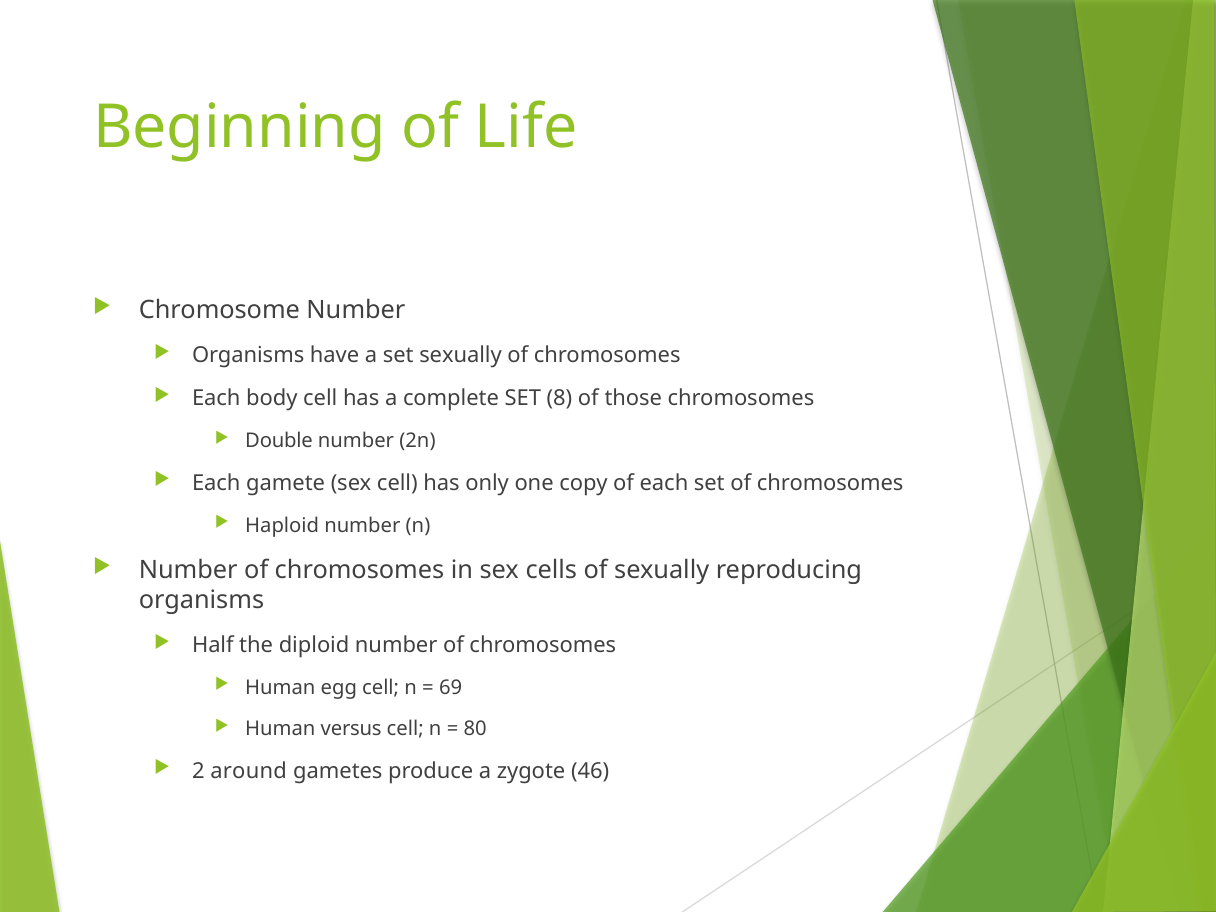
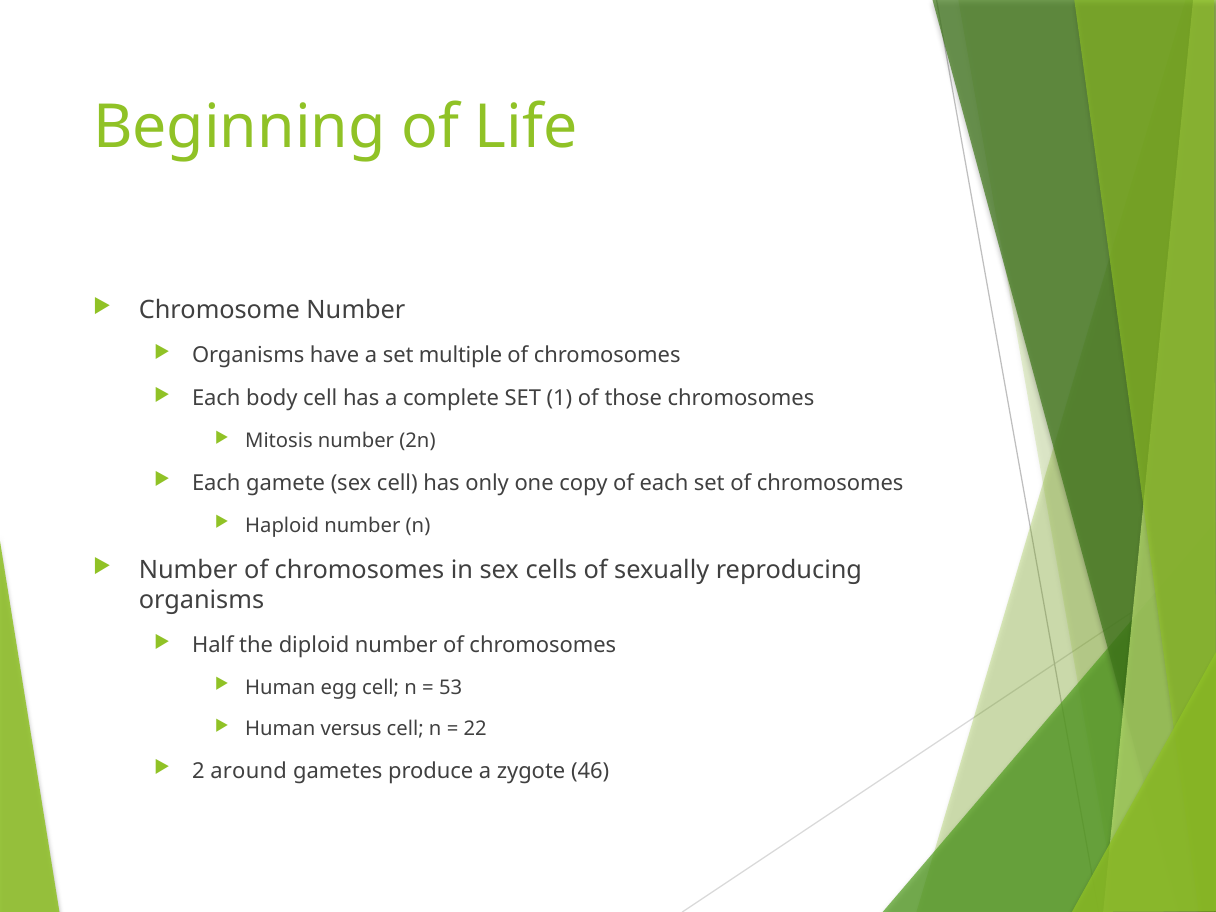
set sexually: sexually -> multiple
8: 8 -> 1
Double: Double -> Mitosis
69: 69 -> 53
80: 80 -> 22
